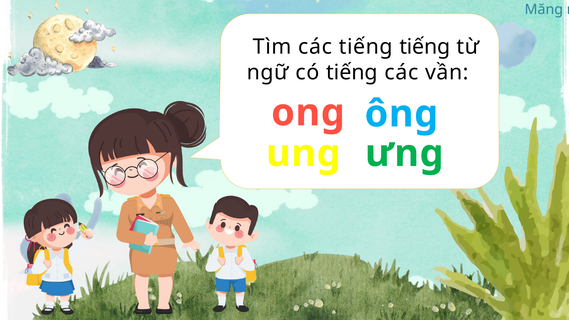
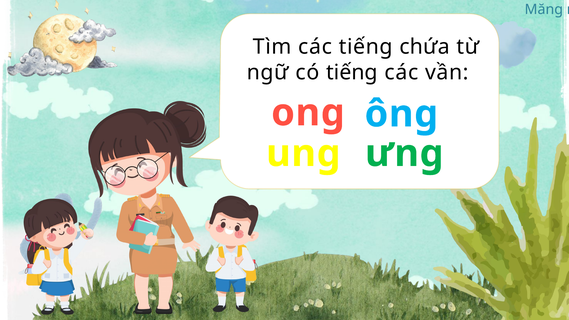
tiếng tiếng: tiếng -> chứa
